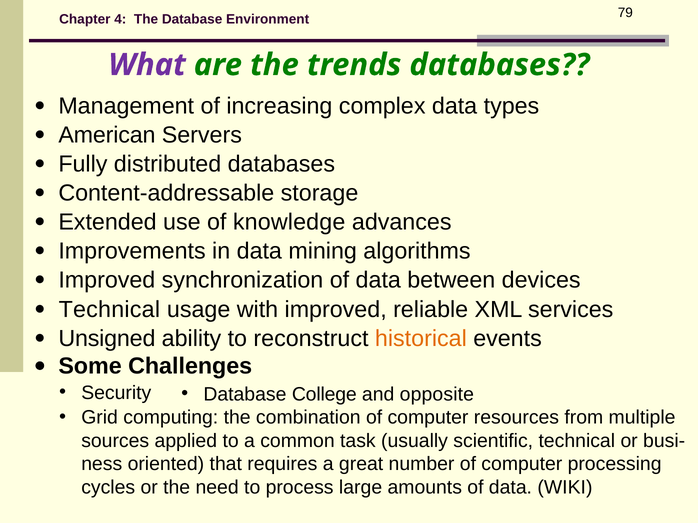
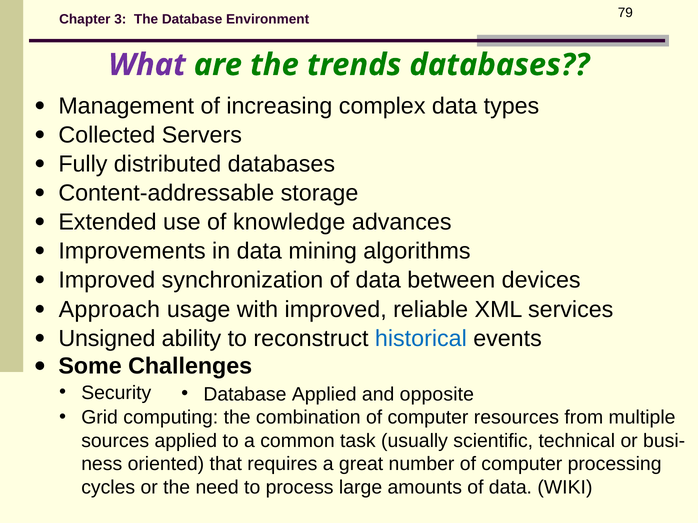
4: 4 -> 3
American: American -> Collected
Technical at (109, 310): Technical -> Approach
historical colour: orange -> blue
Database College: College -> Applied
